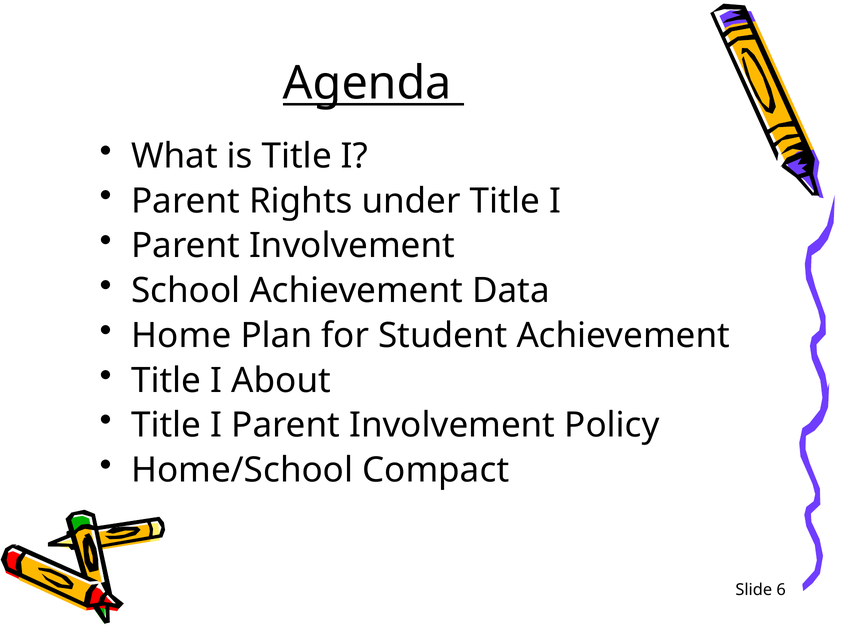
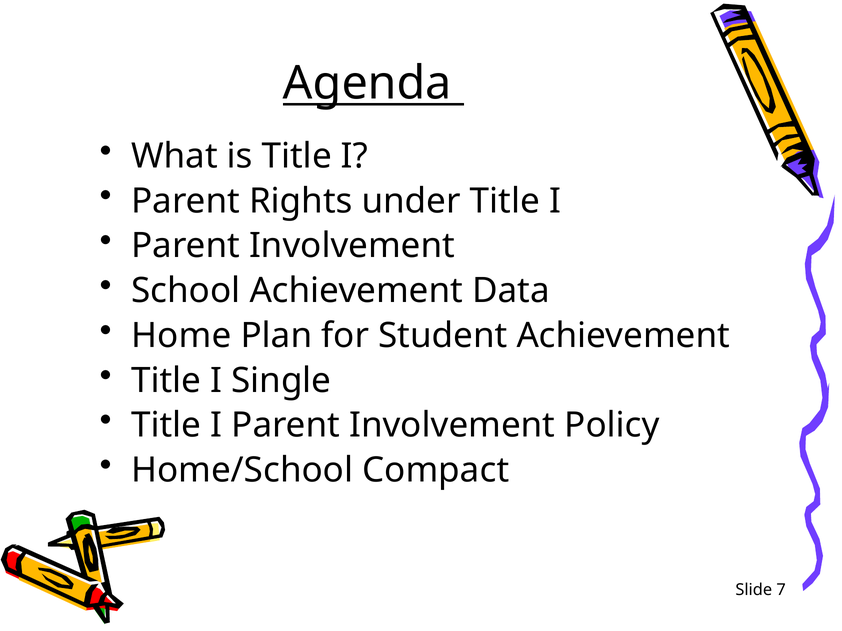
About: About -> Single
6: 6 -> 7
